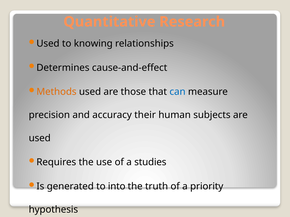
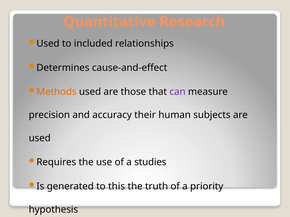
knowing: knowing -> included
can colour: blue -> purple
into: into -> this
